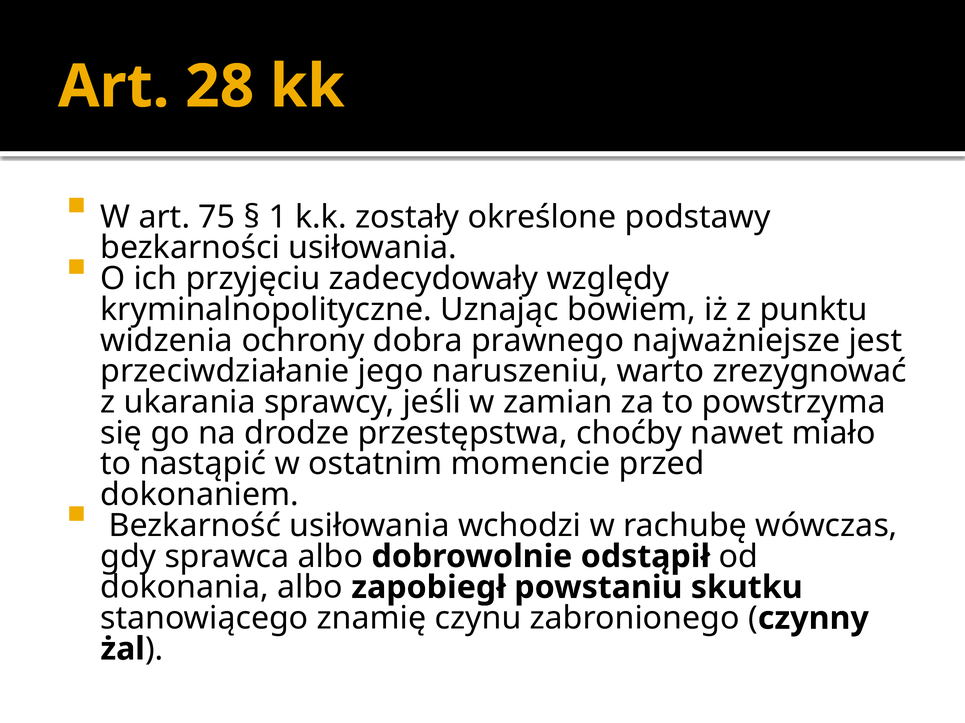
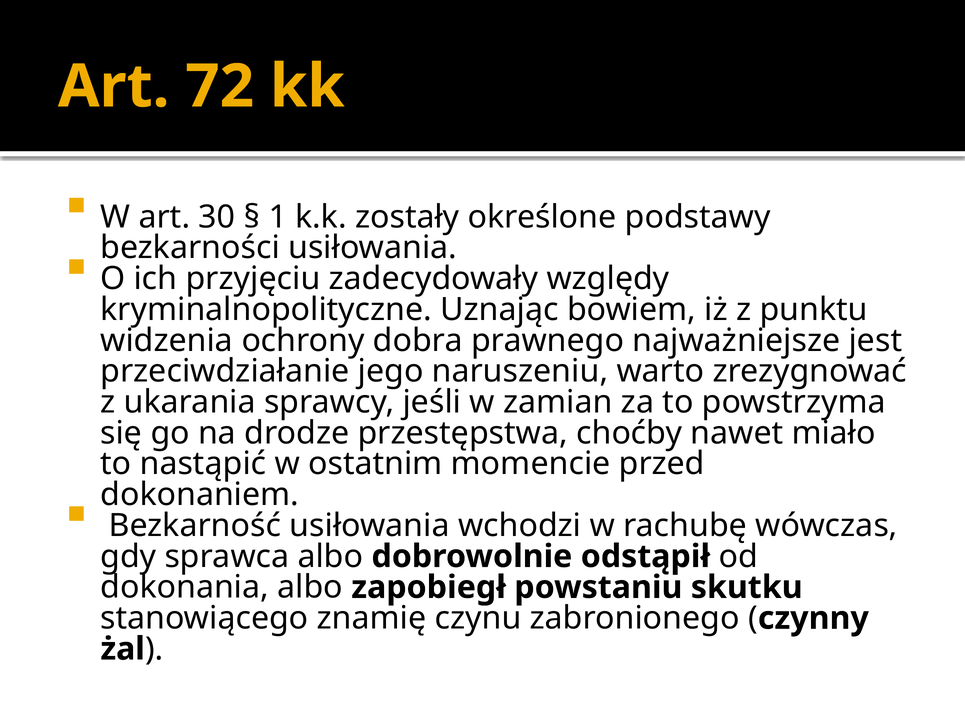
28: 28 -> 72
75: 75 -> 30
